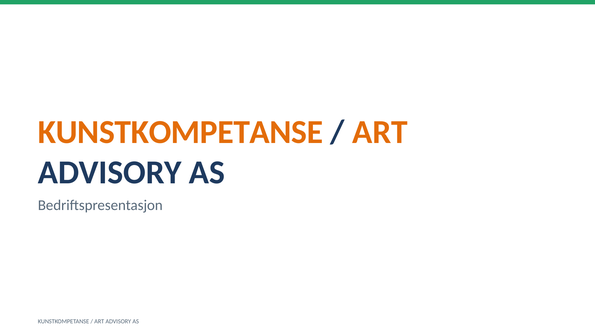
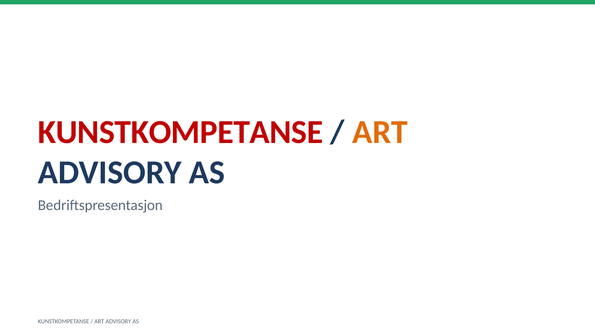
KUNSTKOMPETANSE at (180, 132) colour: orange -> red
